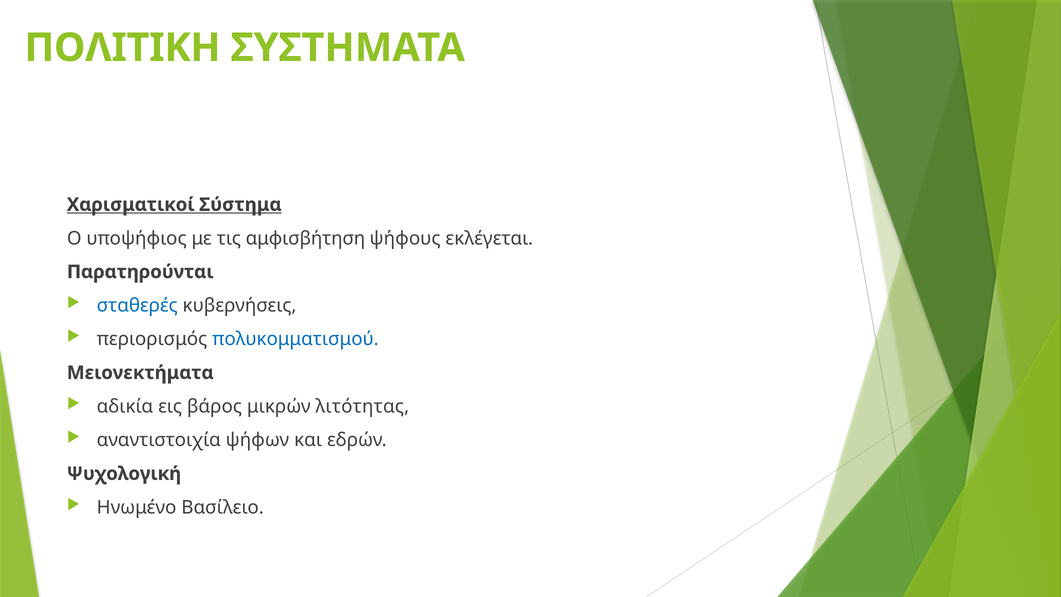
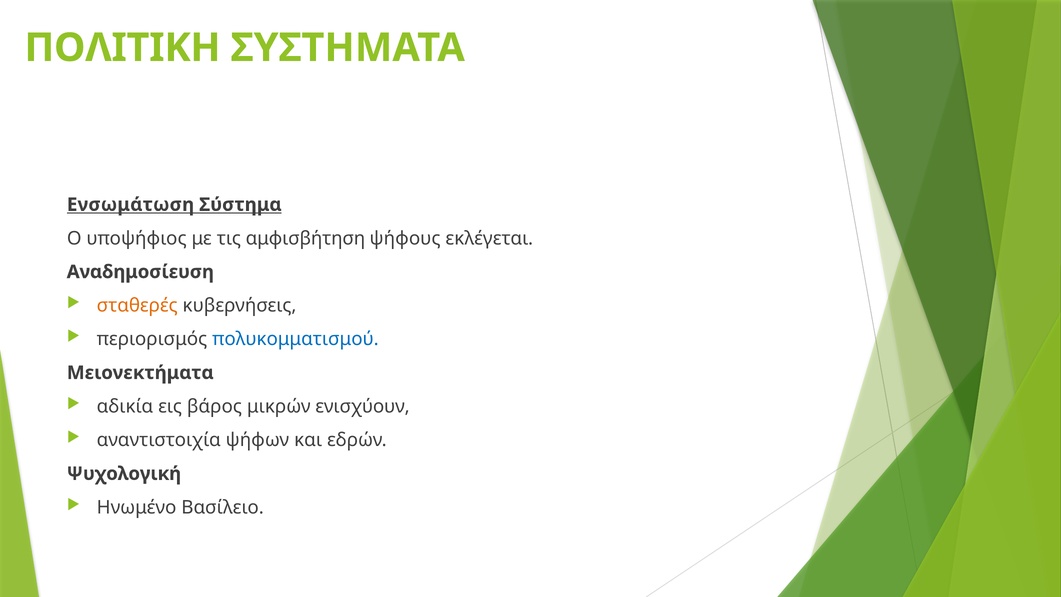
Χαρισματικοί: Χαρισματικοί -> Ενσωμάτωση
Παρατηρούνται: Παρατηρούνται -> Αναδημοσίευση
σταθερές colour: blue -> orange
λιτότητας: λιτότητας -> ενισχύουν
